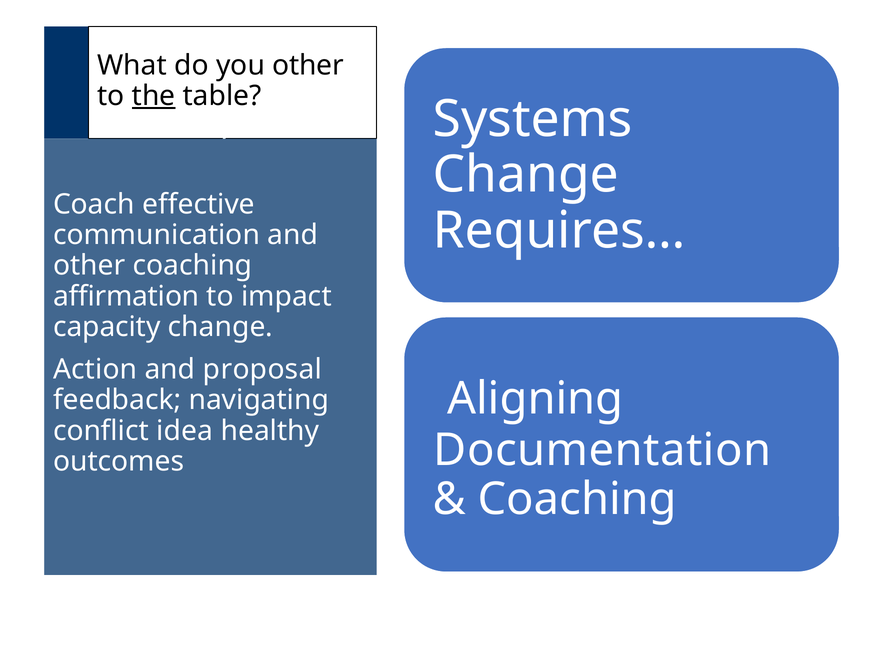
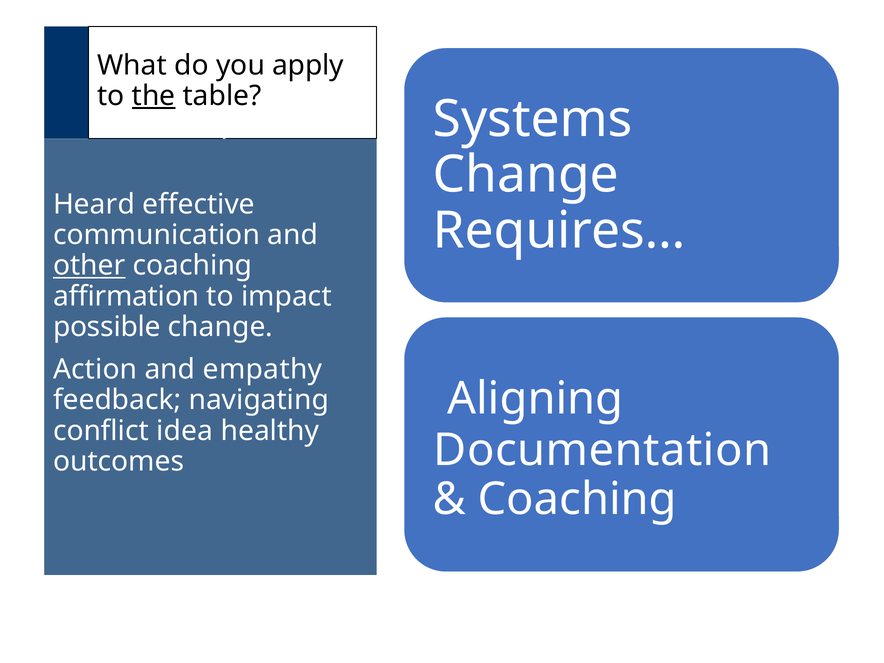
you other: other -> apply
Coach: Coach -> Heard
other at (89, 266) underline: none -> present
capacity: capacity -> possible
proposal: proposal -> empathy
